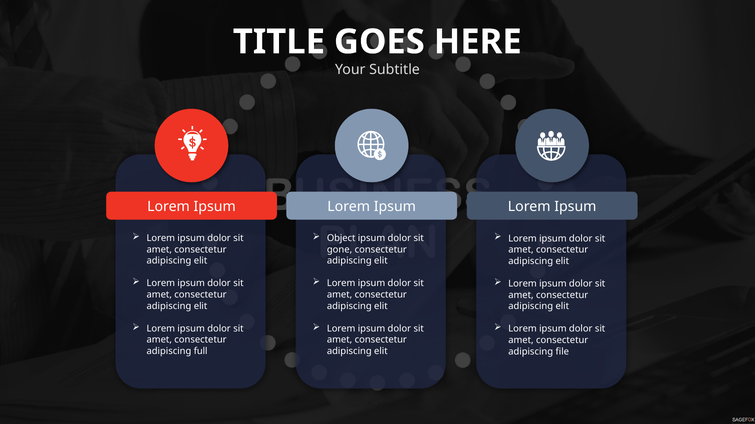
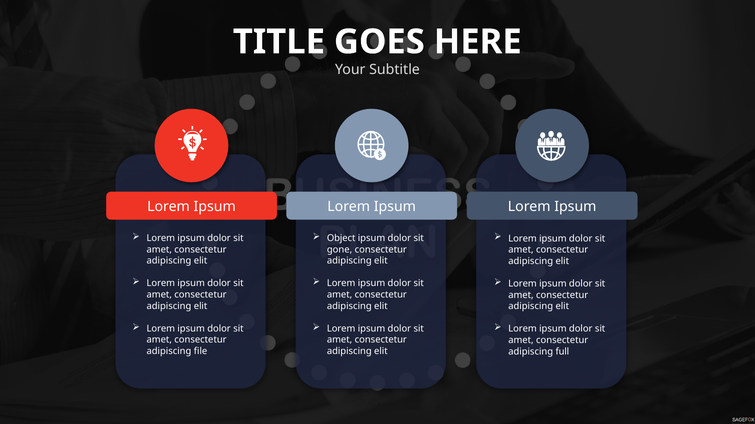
full: full -> file
file: file -> full
